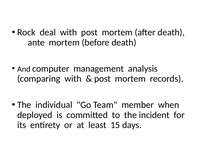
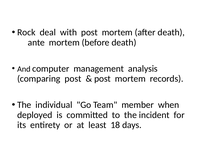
comparing with: with -> post
15: 15 -> 18
